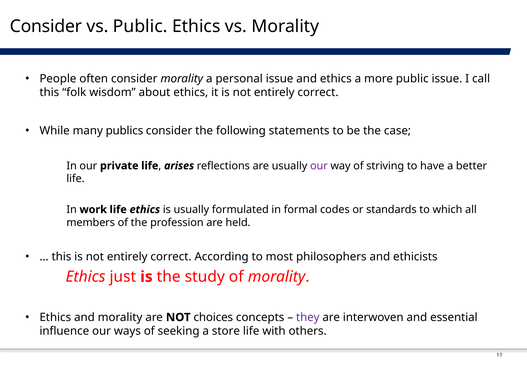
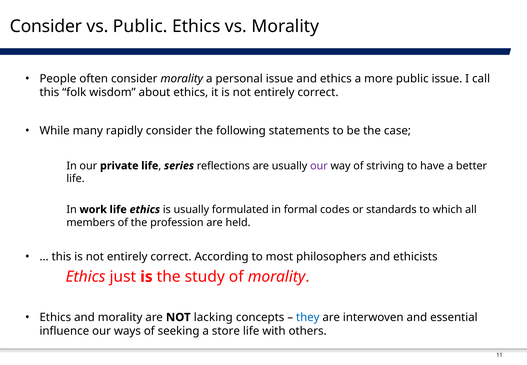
publics: publics -> rapidly
arises: arises -> series
choices: choices -> lacking
they colour: purple -> blue
